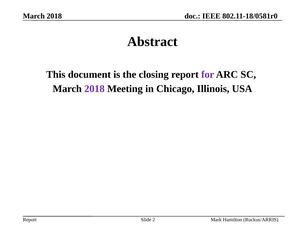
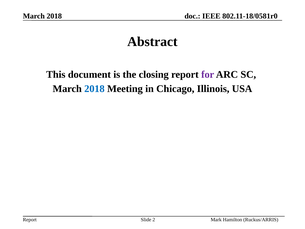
2018 at (94, 89) colour: purple -> blue
